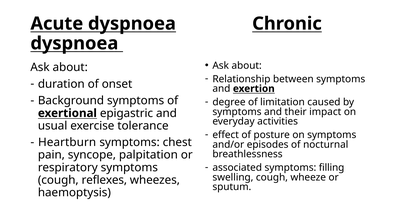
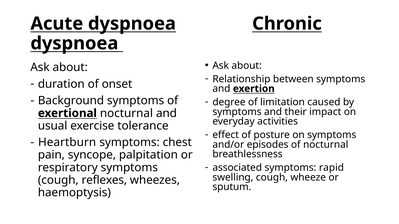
exertional epigastric: epigastric -> nocturnal
filling: filling -> rapid
